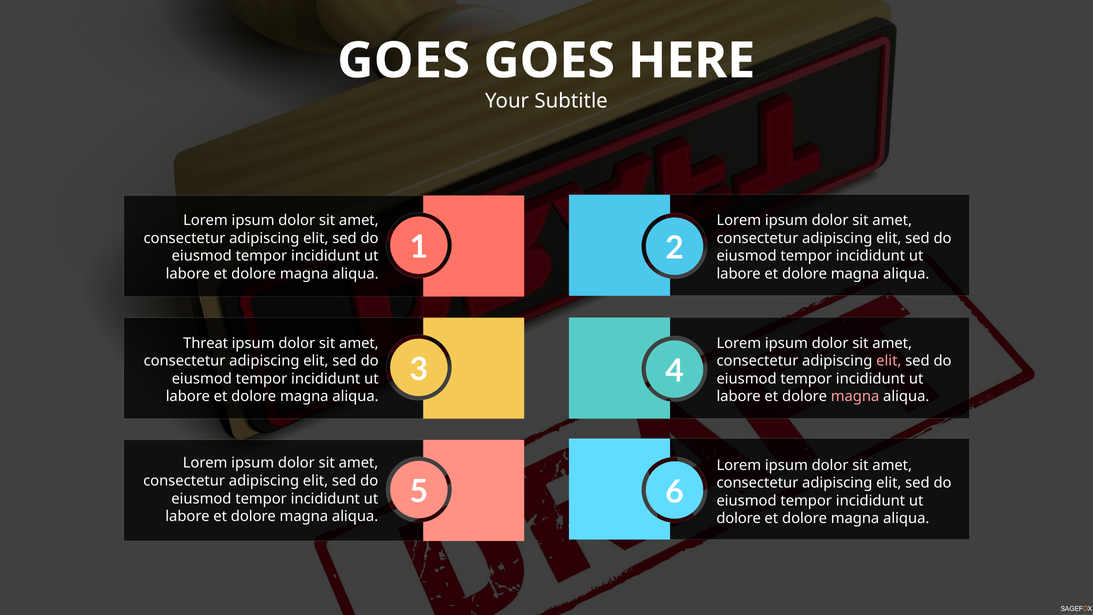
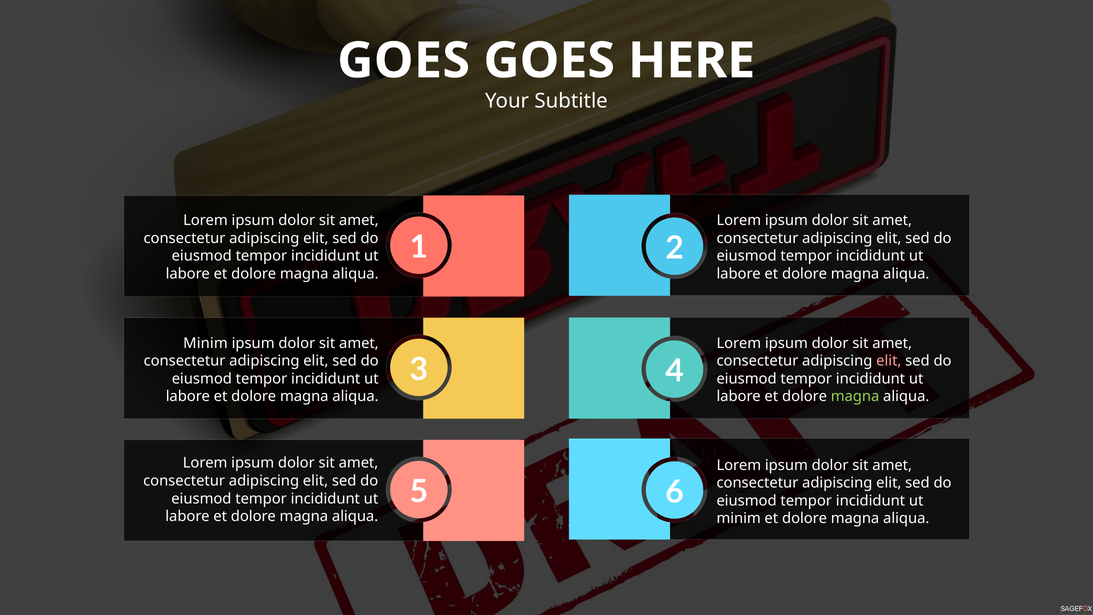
Threat at (206, 343): Threat -> Minim
magna at (855, 396) colour: pink -> light green
dolore at (739, 518): dolore -> minim
